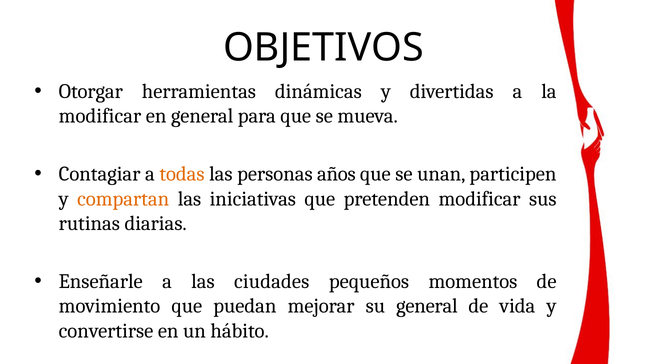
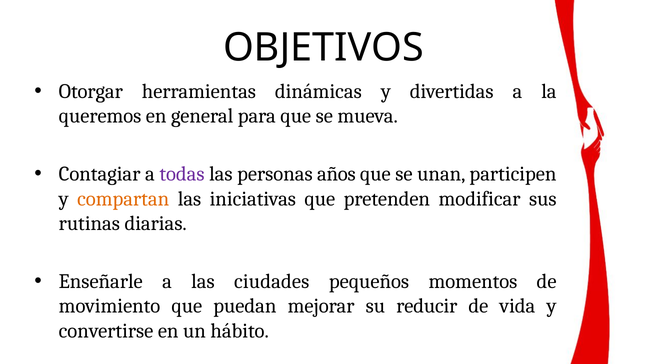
modificar at (100, 116): modificar -> queremos
todas colour: orange -> purple
su general: general -> reducir
